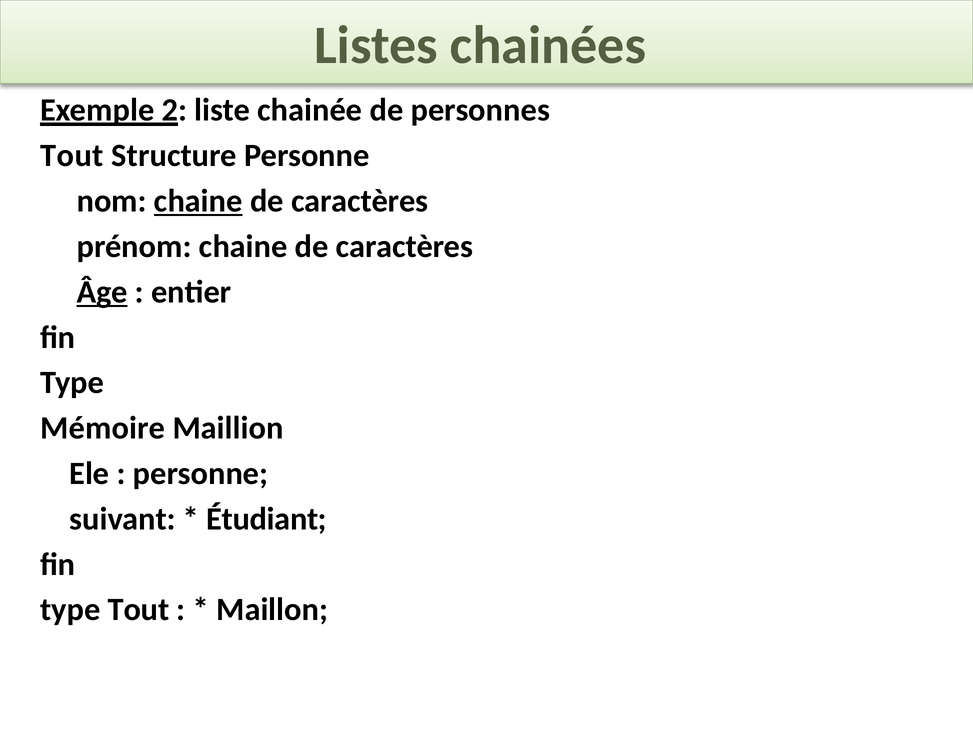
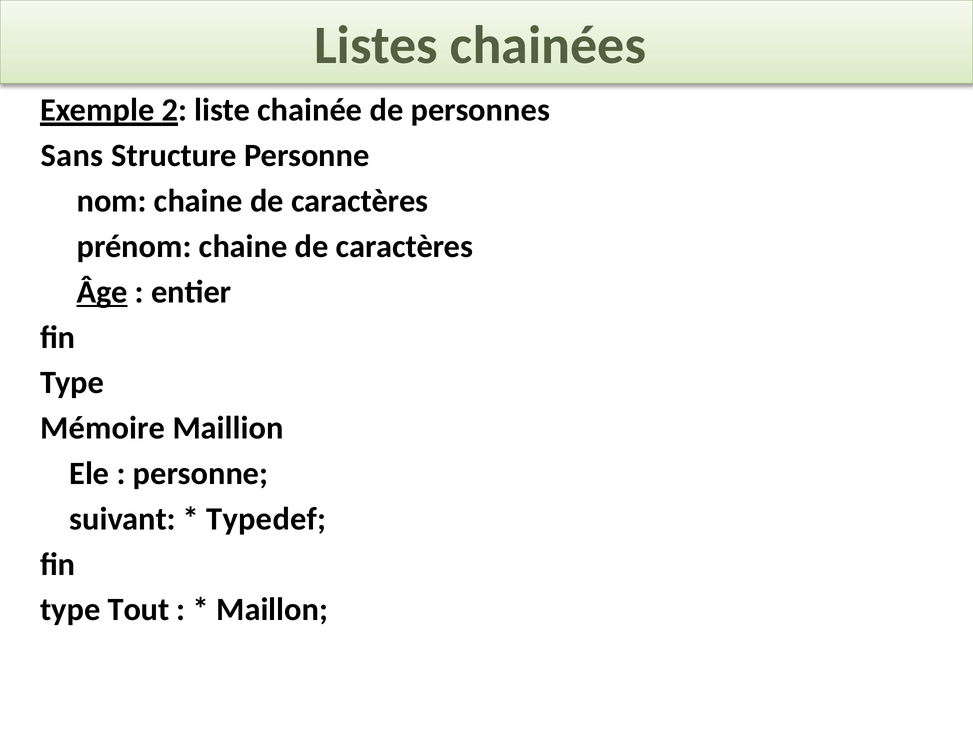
Tout at (72, 156): Tout -> Sans
chaine at (198, 201) underline: present -> none
Étudiant: Étudiant -> Typedef
